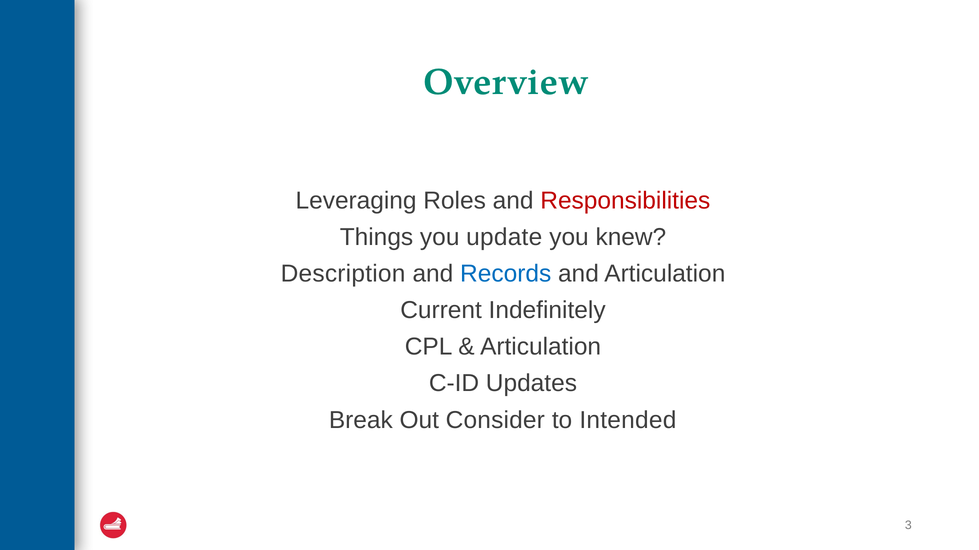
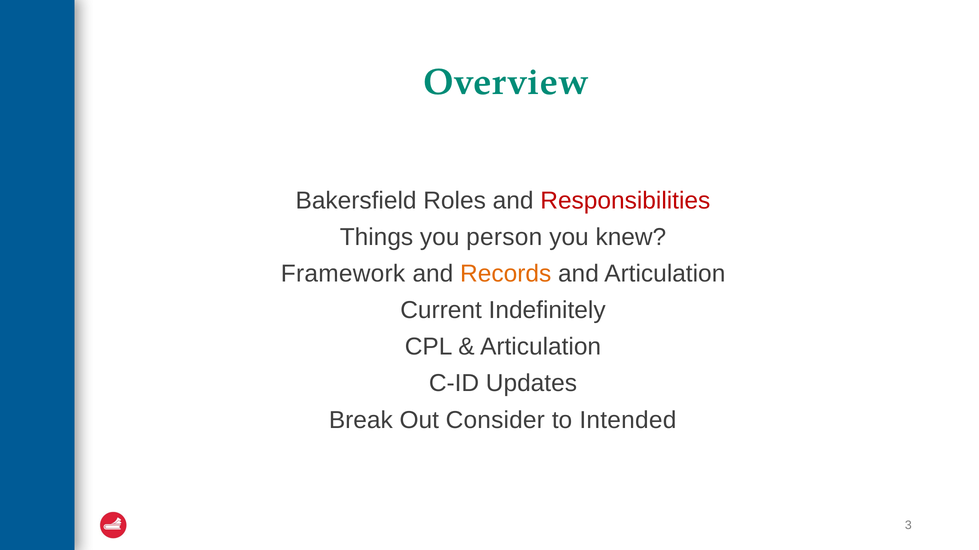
Leveraging: Leveraging -> Bakersfield
update: update -> person
Description: Description -> Framework
Records colour: blue -> orange
